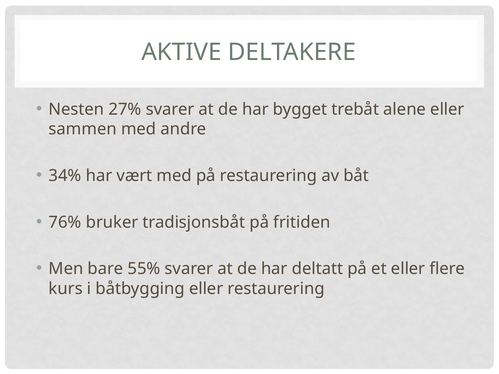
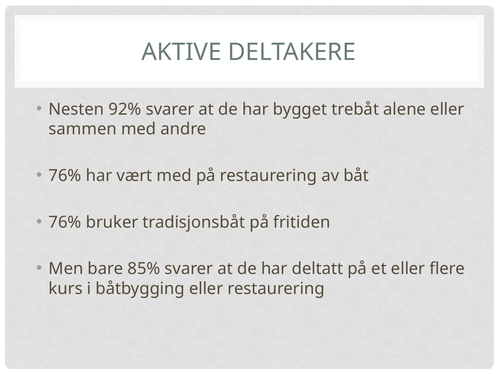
27%: 27% -> 92%
34% at (65, 176): 34% -> 76%
55%: 55% -> 85%
